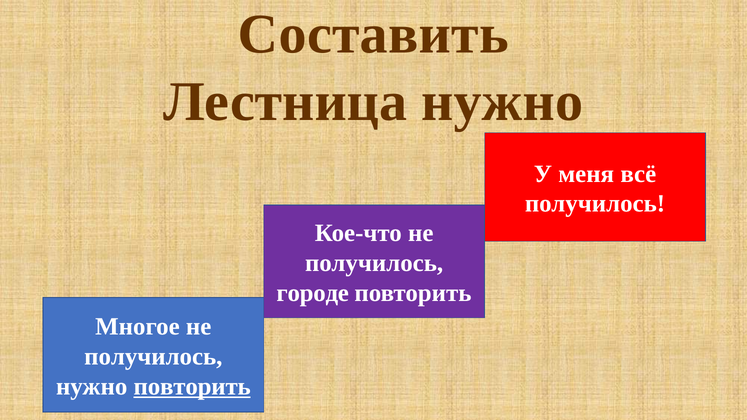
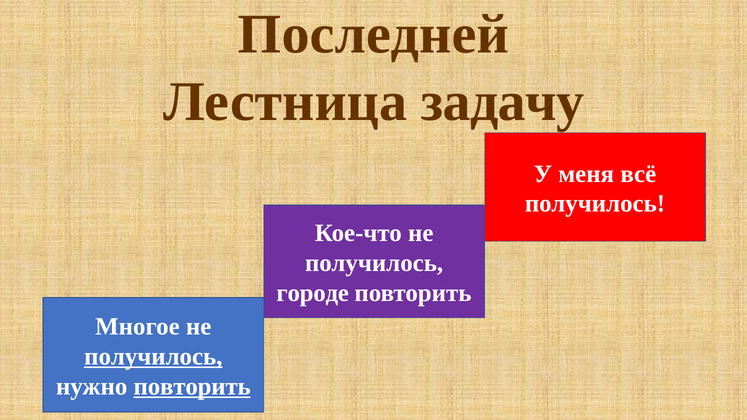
Составить: Составить -> Последней
Лестница нужно: нужно -> задачу
получилось at (153, 357) underline: none -> present
